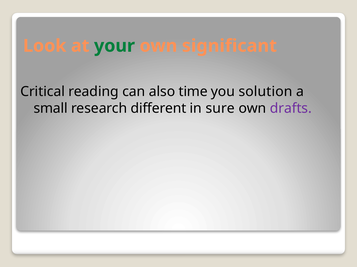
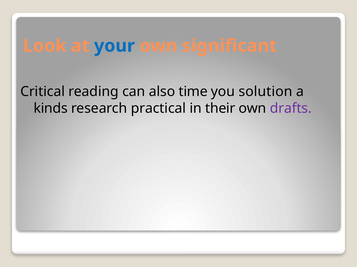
your colour: green -> blue
small: small -> kinds
different: different -> practical
sure: sure -> their
